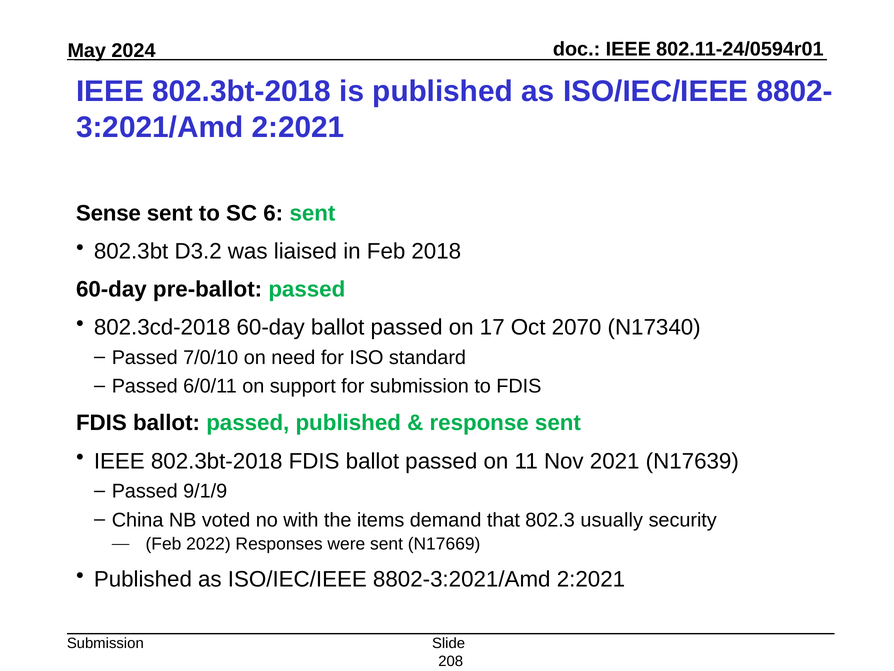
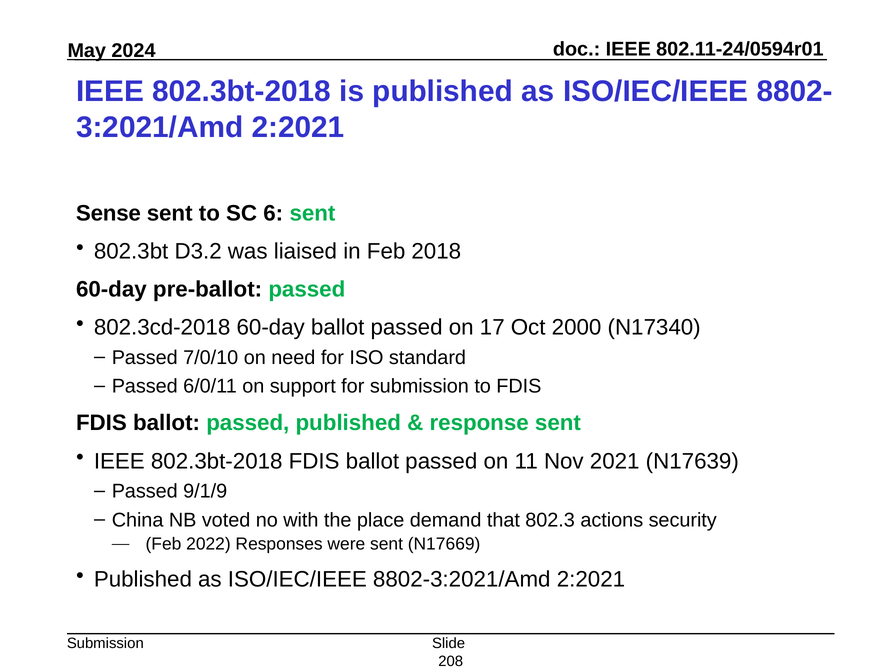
2070: 2070 -> 2000
items: items -> place
usually: usually -> actions
